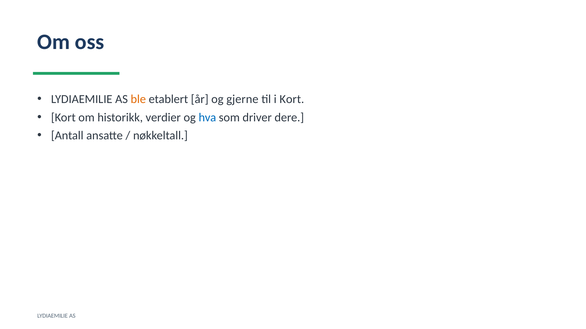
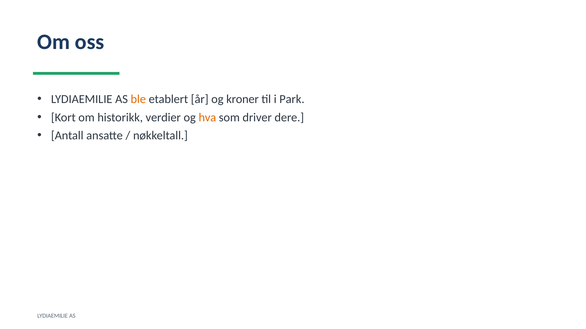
gjerne: gjerne -> kroner
i Kort: Kort -> Park
hva colour: blue -> orange
